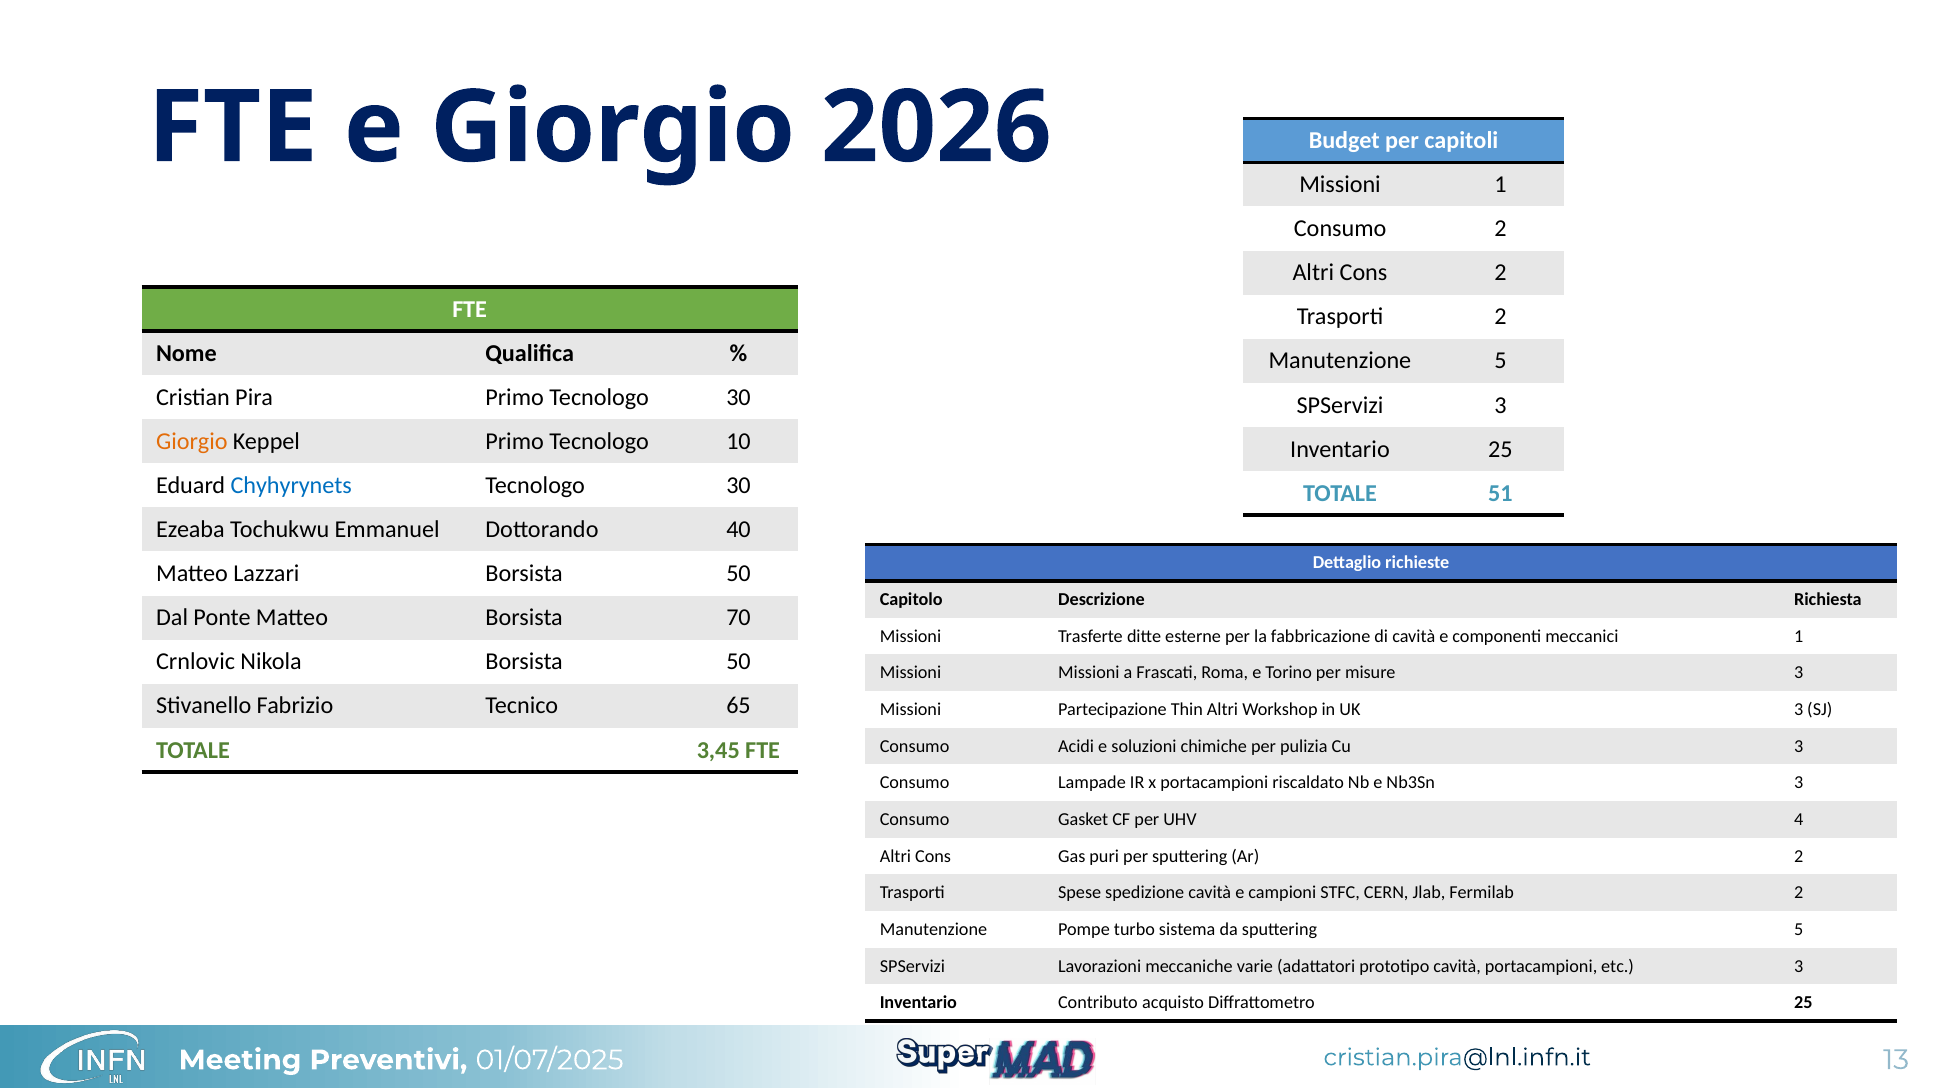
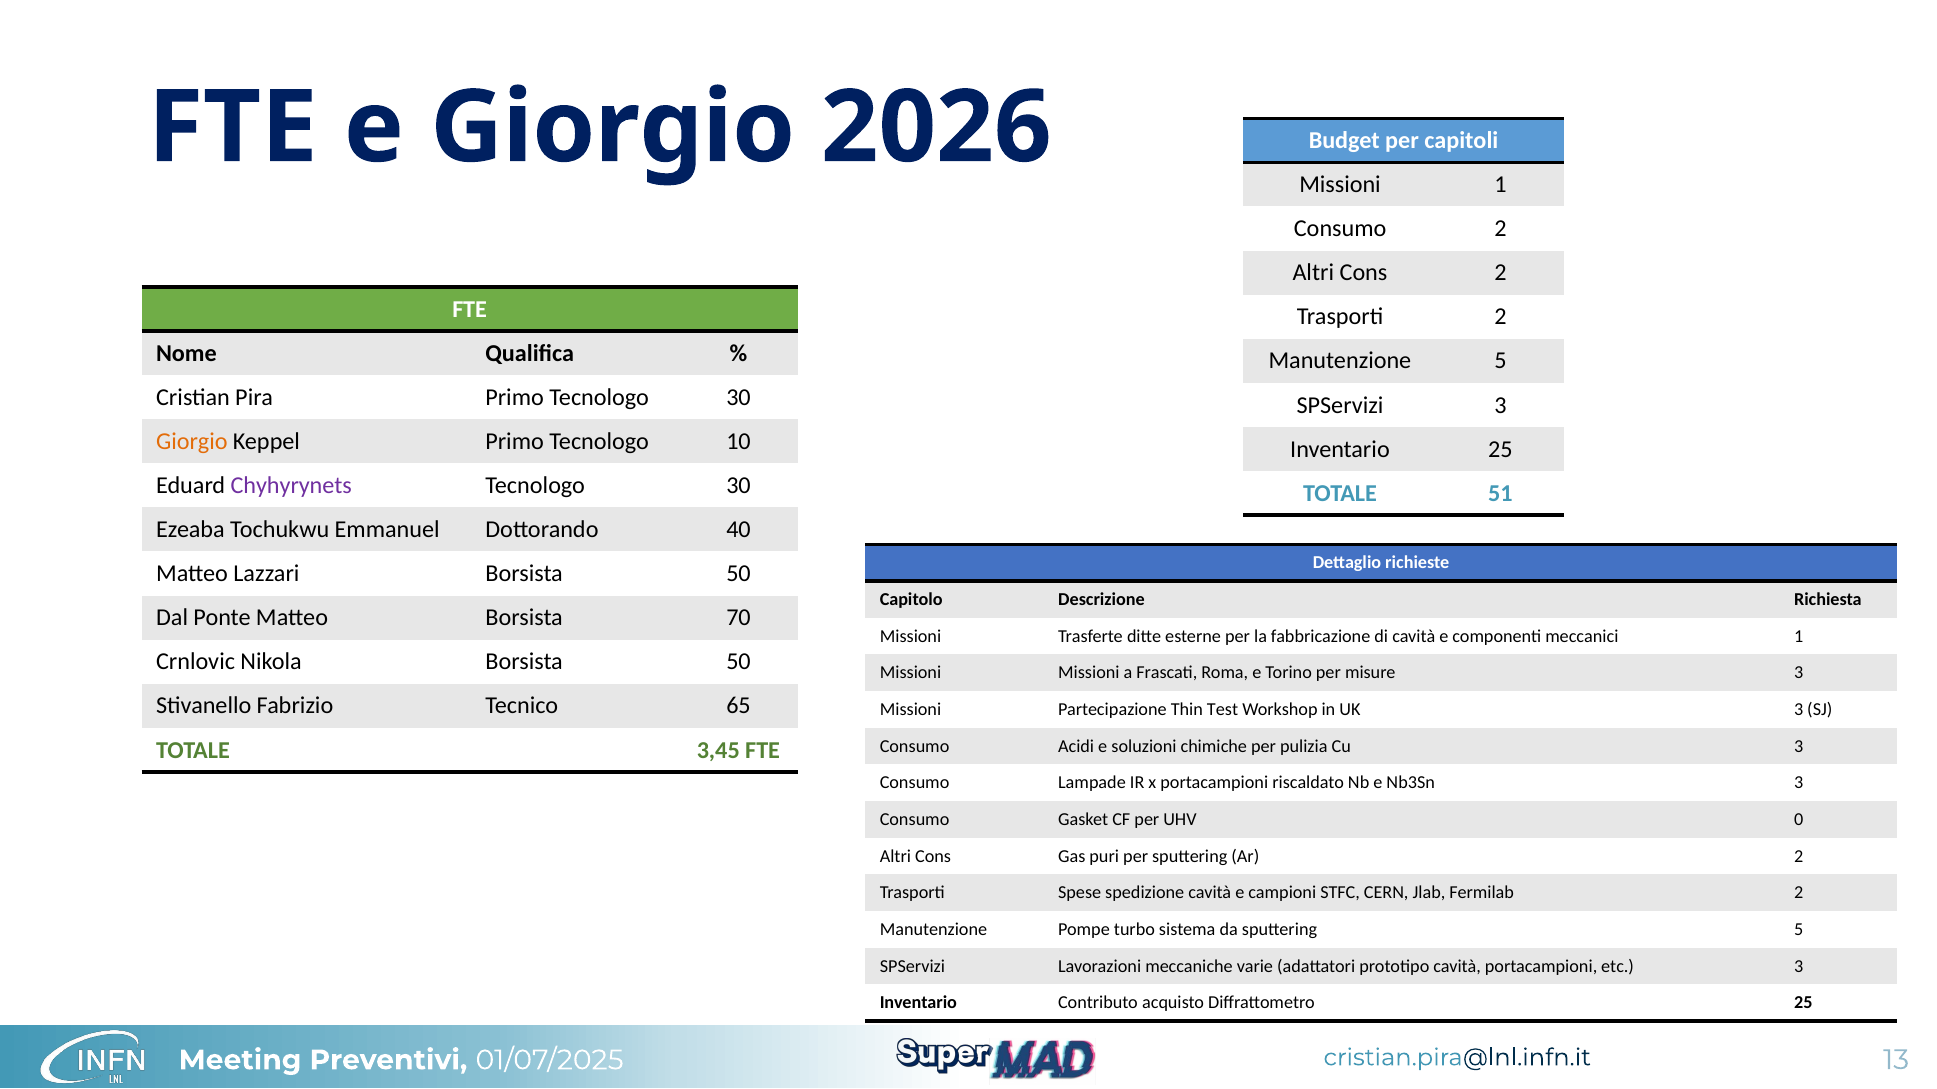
Chyhyrynets colour: blue -> purple
Thin Altri: Altri -> Test
4: 4 -> 0
